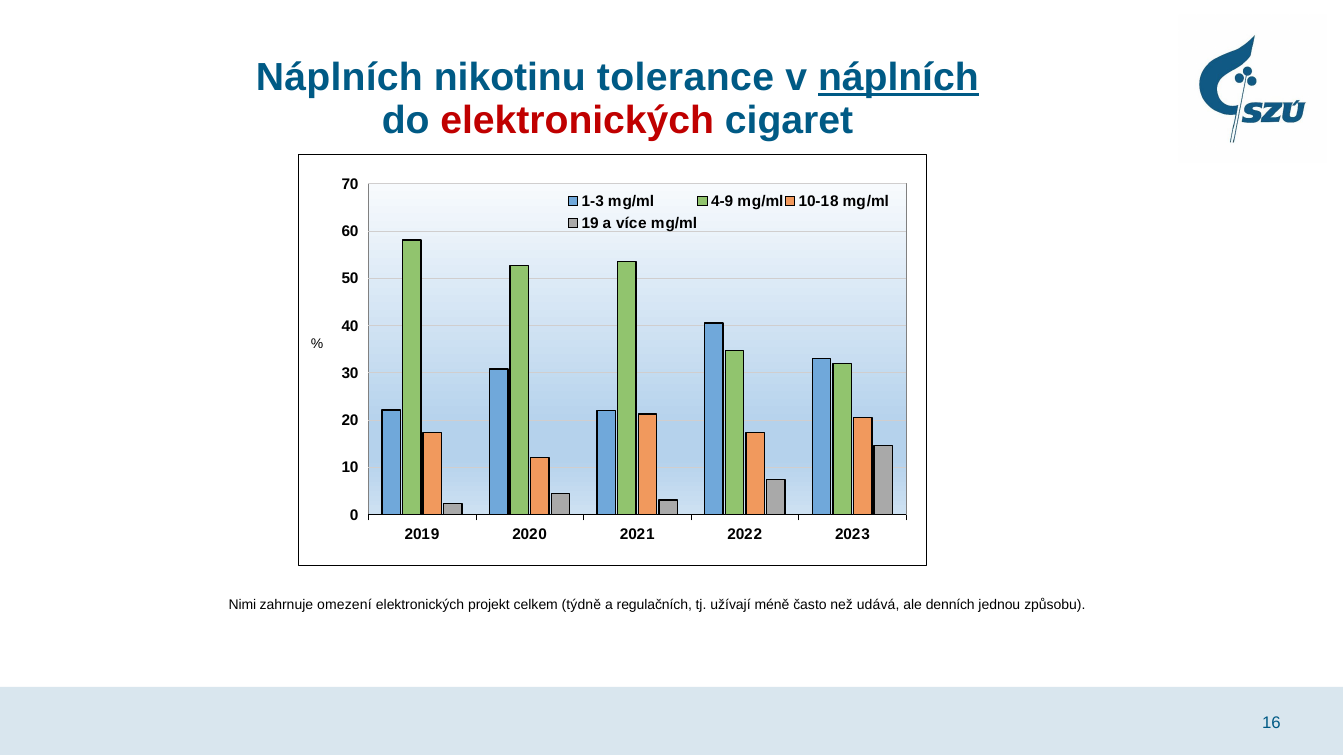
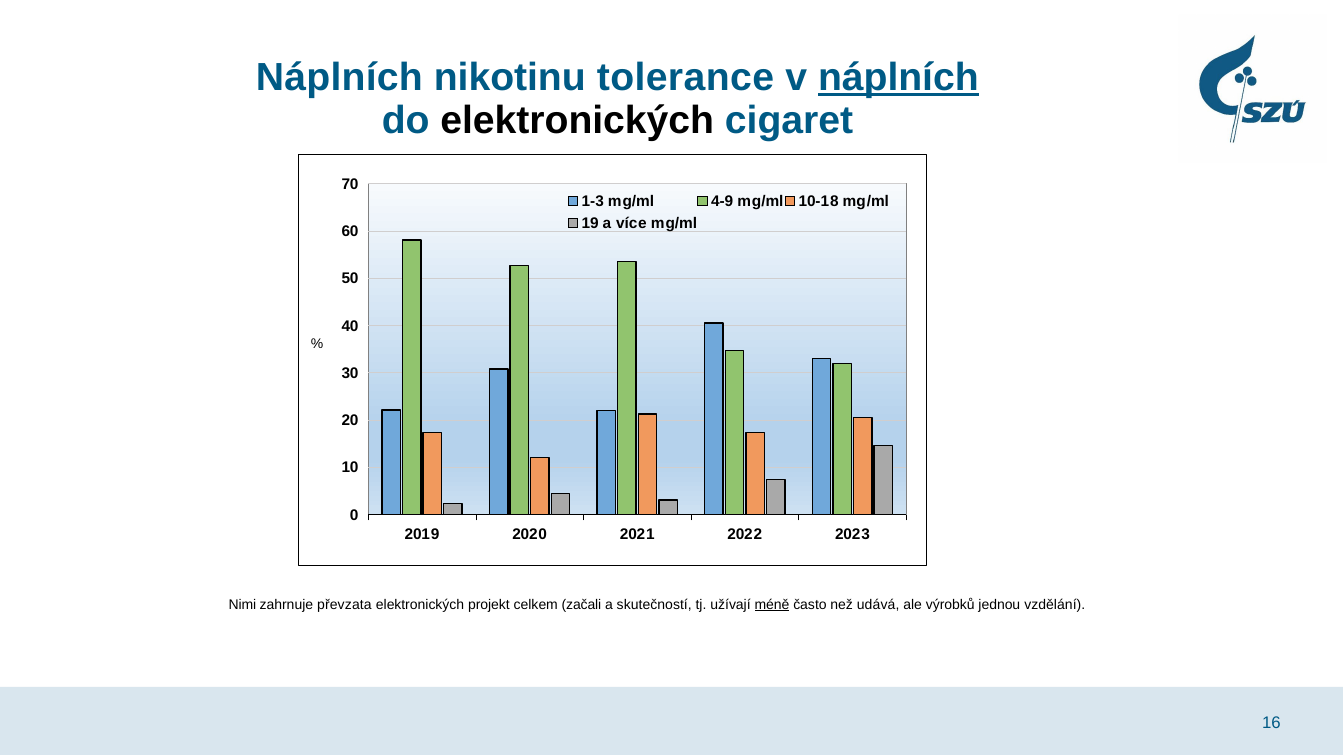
elektronických at (577, 120) colour: red -> black
omezení: omezení -> převzata
týdně: týdně -> začali
regulačních: regulačních -> skutečností
méně underline: none -> present
denních: denních -> výrobků
způsobu: způsobu -> vzdělání
